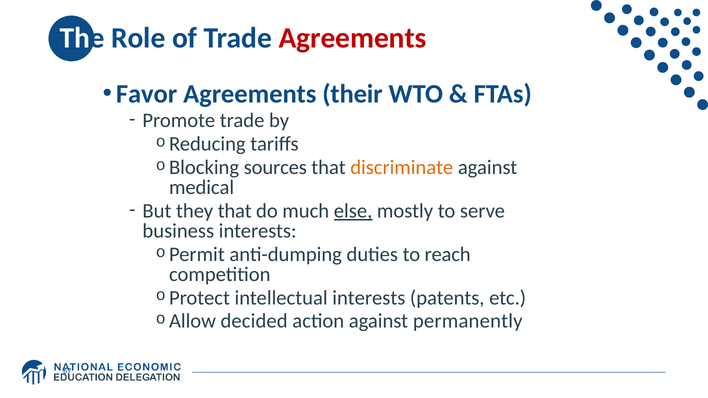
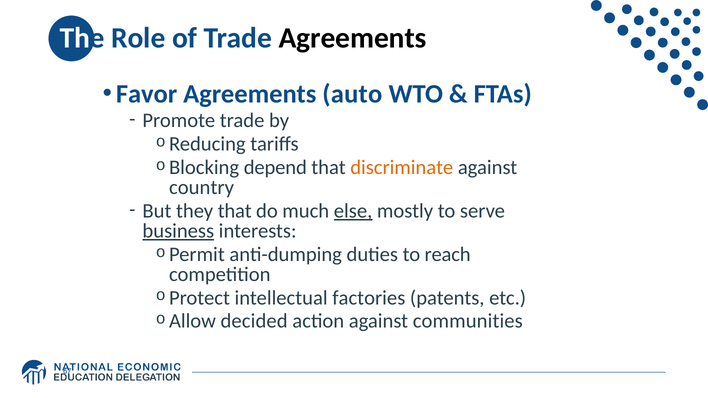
Agreements at (352, 38) colour: red -> black
their: their -> auto
sources: sources -> depend
medical: medical -> country
business underline: none -> present
intellectual interests: interests -> factories
permanently: permanently -> communities
